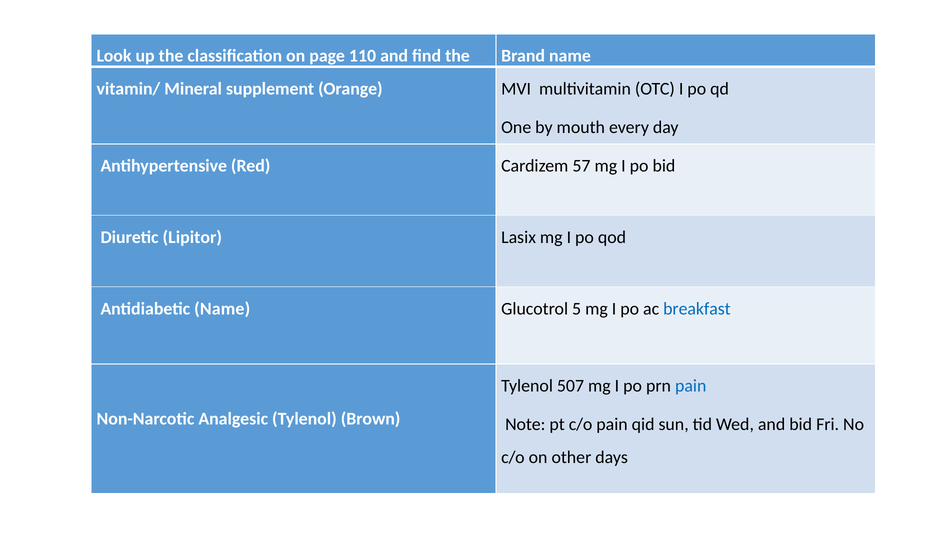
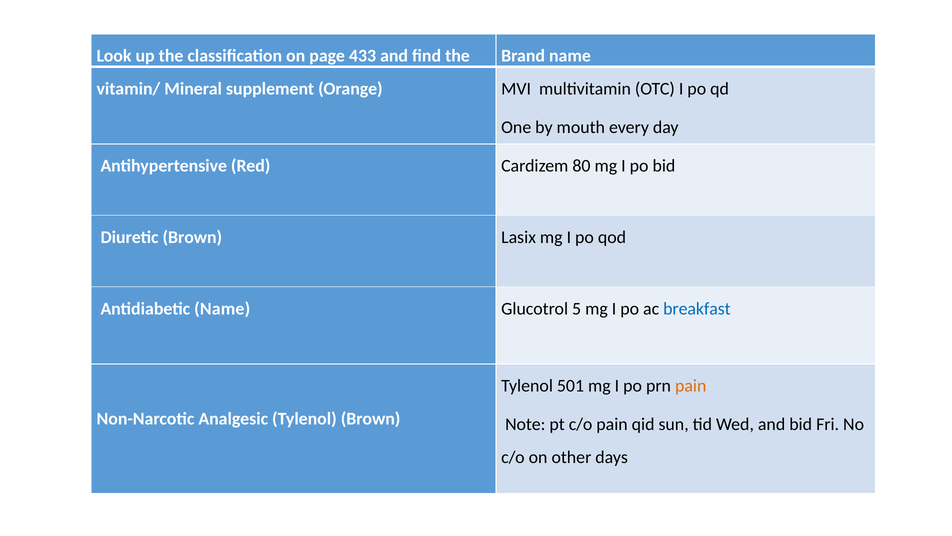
110: 110 -> 433
57: 57 -> 80
Diuretic Lipitor: Lipitor -> Brown
507: 507 -> 501
pain at (691, 386) colour: blue -> orange
